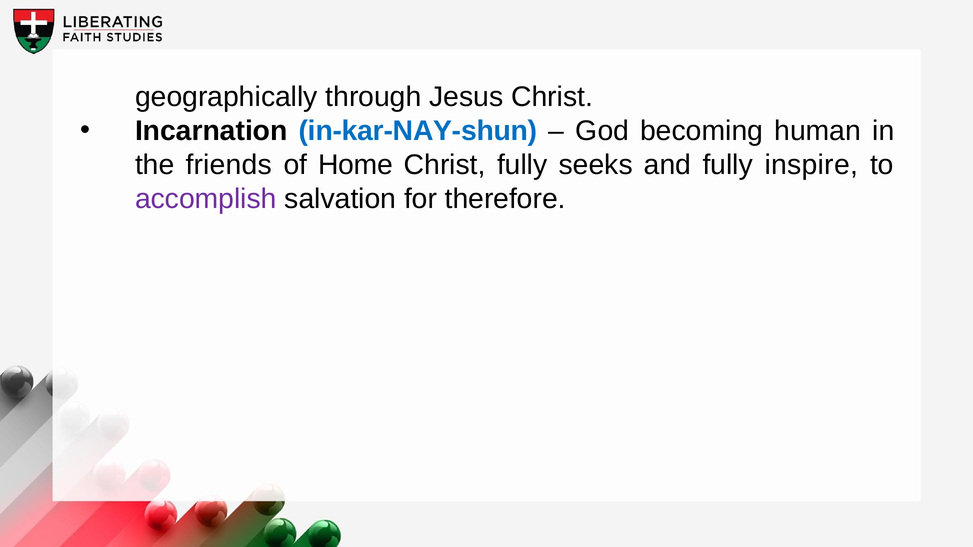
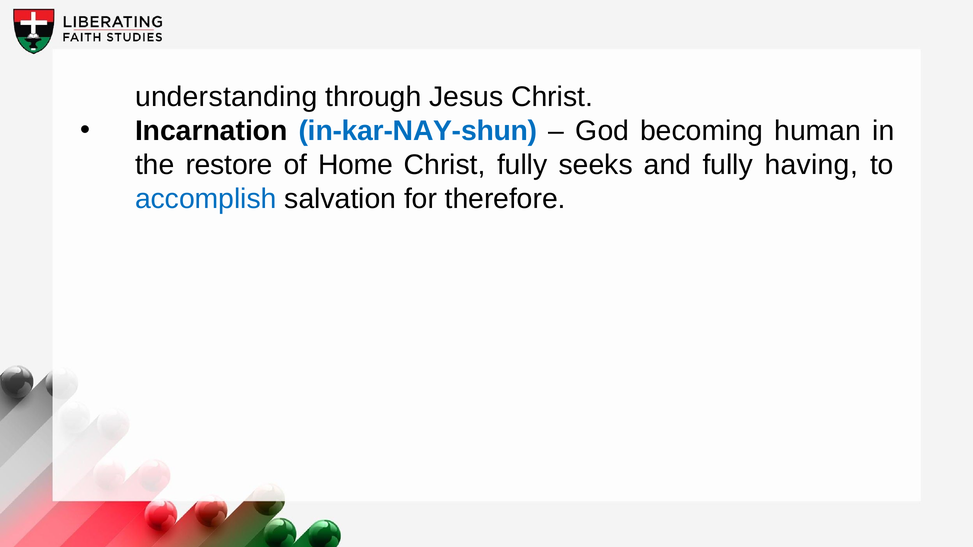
geographically: geographically -> understanding
friends: friends -> restore
inspire: inspire -> having
accomplish colour: purple -> blue
